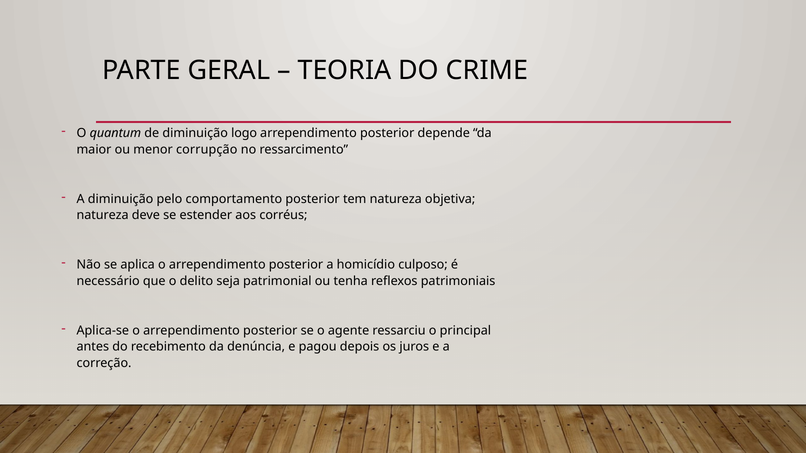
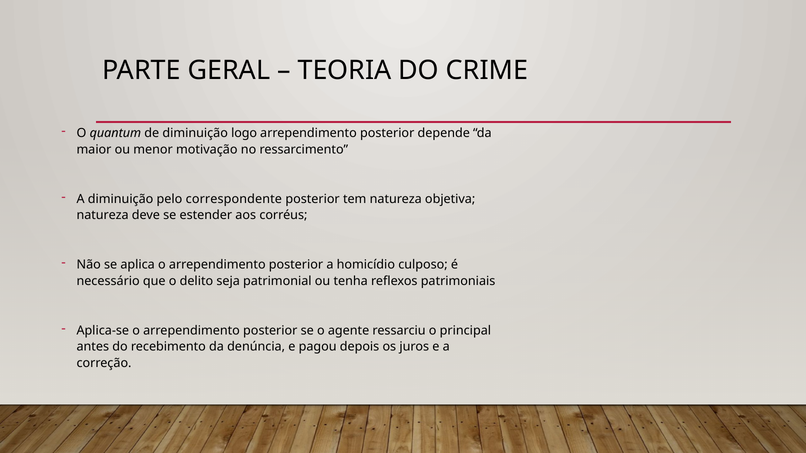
corrupção: corrupção -> motivação
comportamento: comportamento -> correspondente
